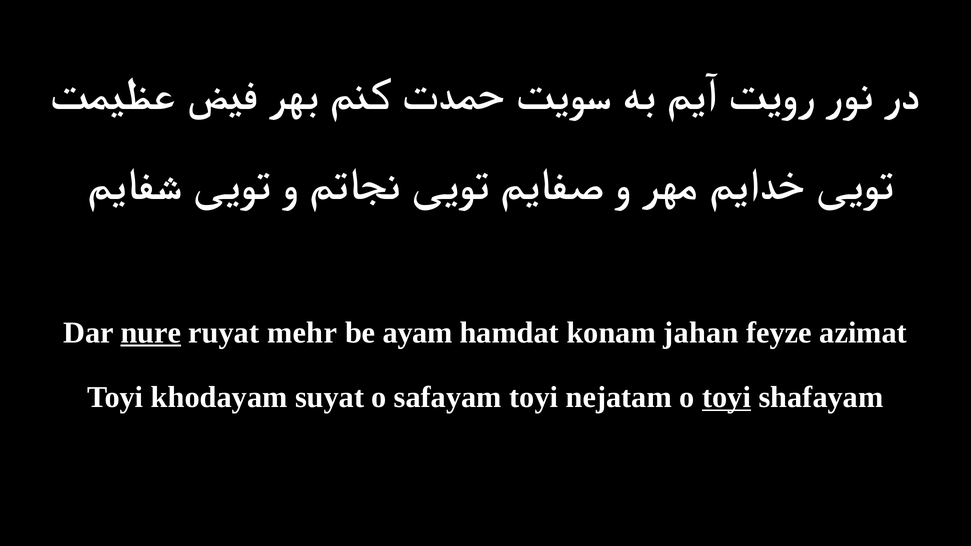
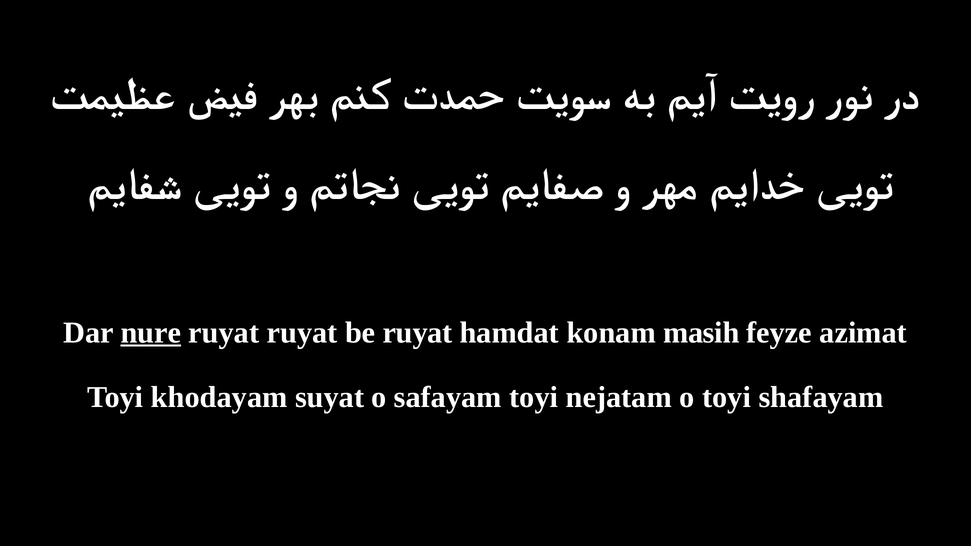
ruyat mehr: mehr -> ruyat
be ayam: ayam -> ruyat
jahan: jahan -> masih
toyi at (727, 397) underline: present -> none
